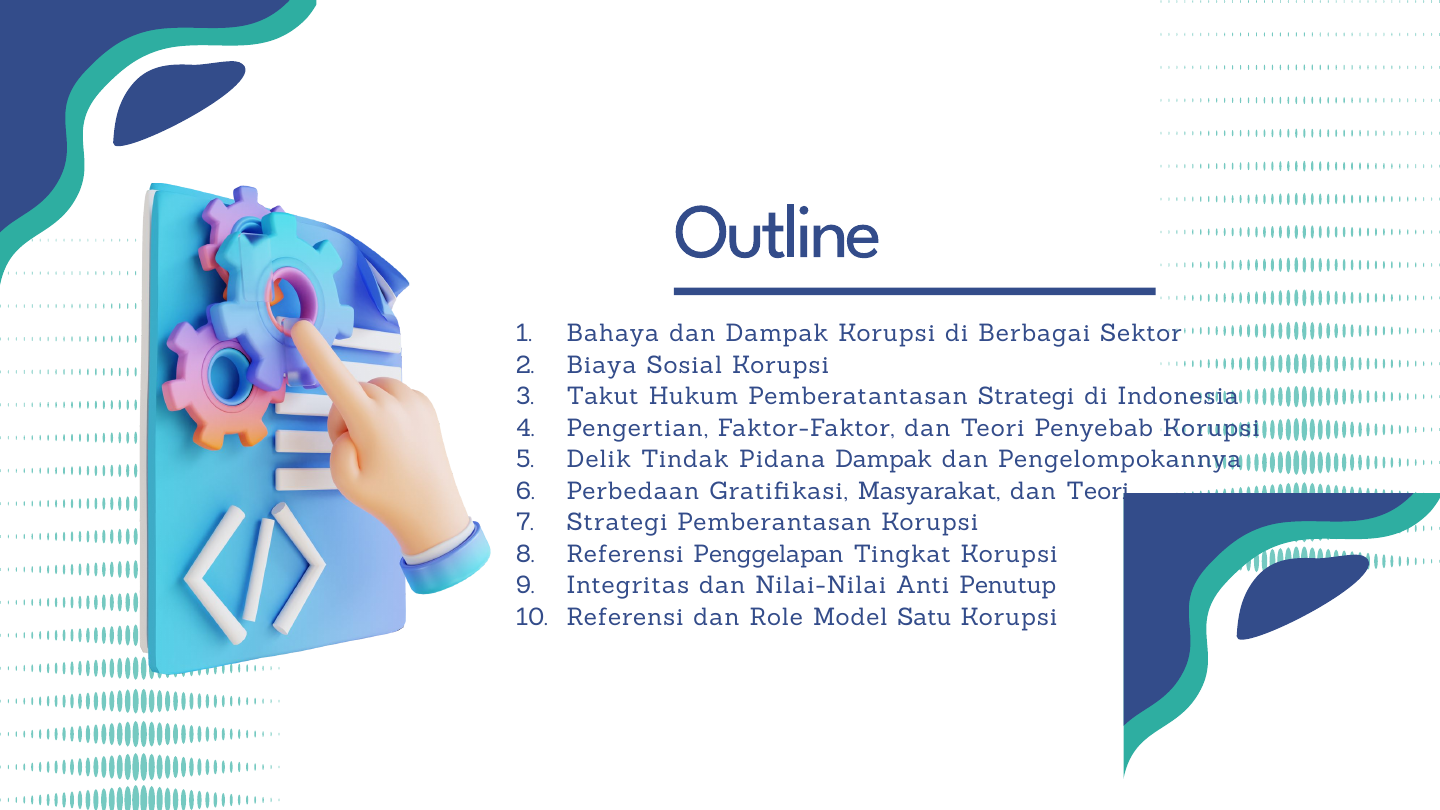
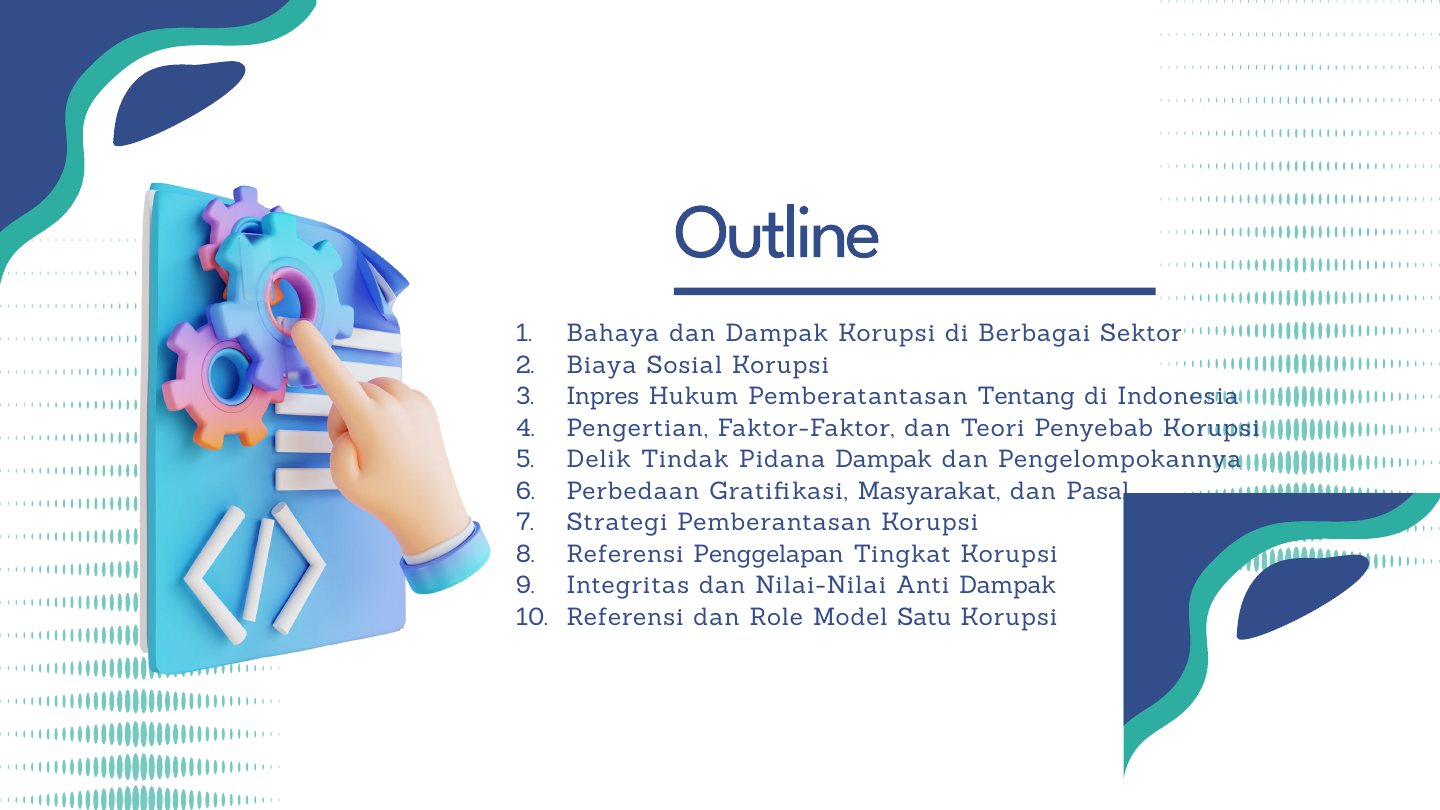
Takut: Takut -> Inpres
Pemberatantasan Strategi: Strategi -> Tentang
Teori at (1098, 491): Teori -> Pasal
Anti Penutup: Penutup -> Dampak
